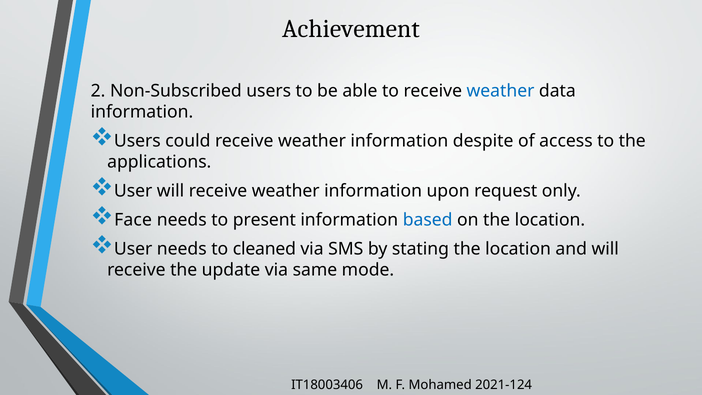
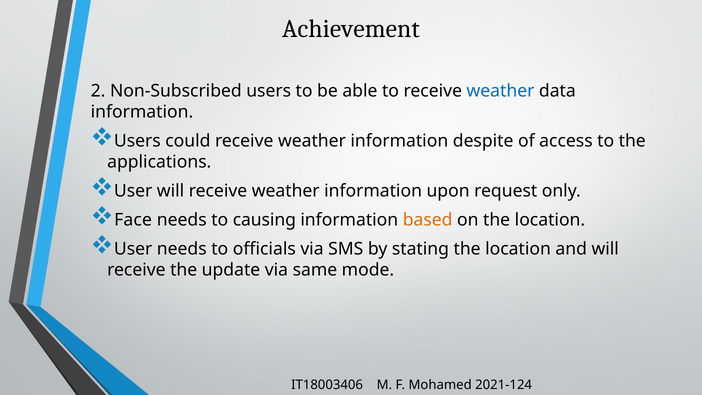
present: present -> causing
based colour: blue -> orange
cleaned: cleaned -> officials
